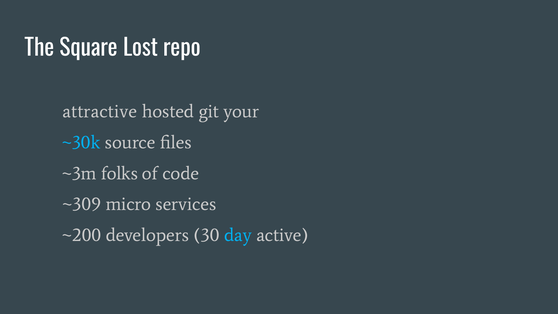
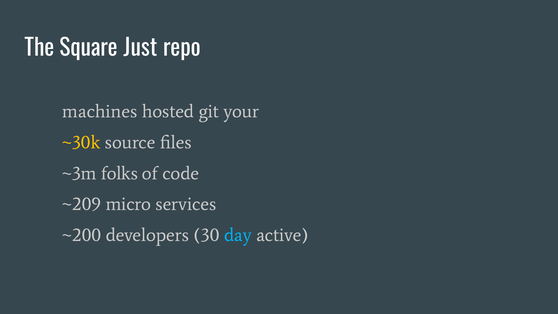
Lost: Lost -> Just
attractive: attractive -> machines
~30k colour: light blue -> yellow
~309: ~309 -> ~209
